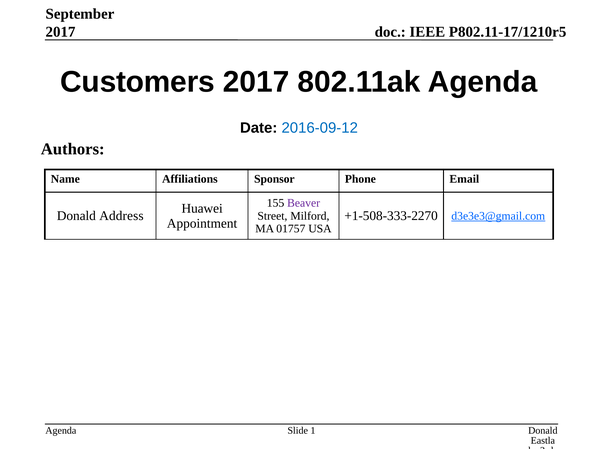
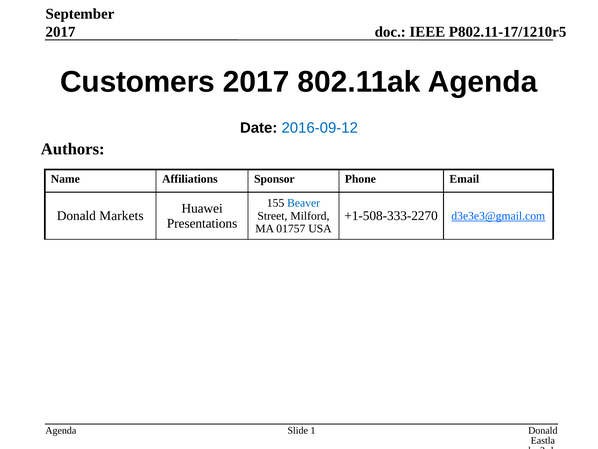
Beaver colour: purple -> blue
Address: Address -> Markets
Appointment: Appointment -> Presentations
